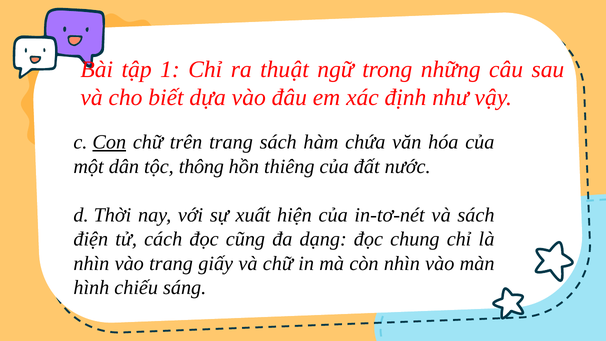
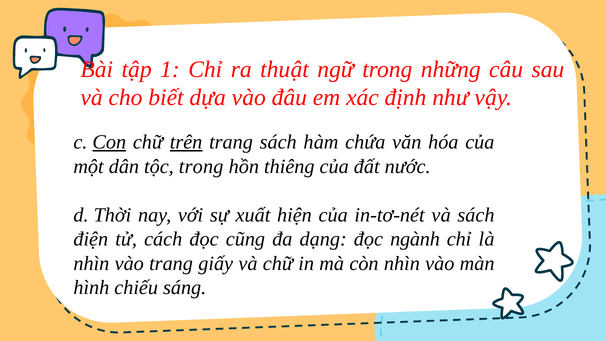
trên underline: none -> present
tộc thông: thông -> trong
chung: chung -> ngành
